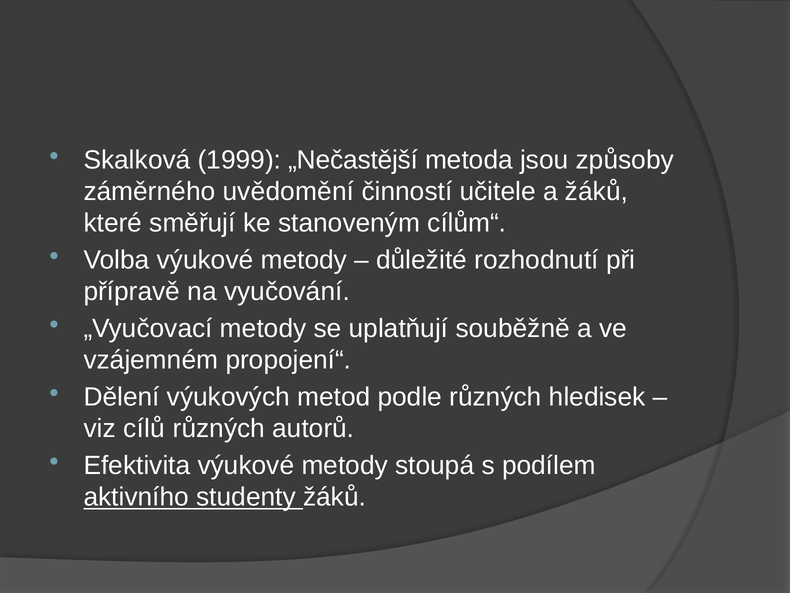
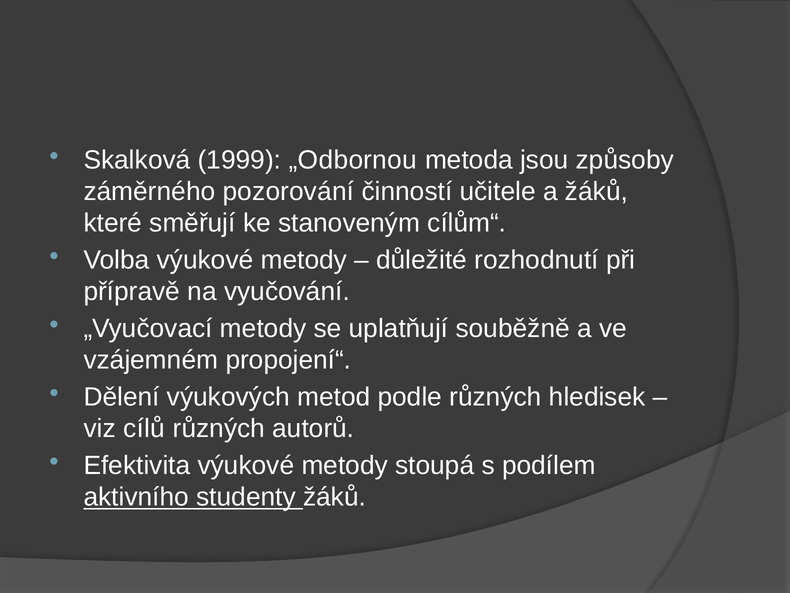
„Nečastější: „Nečastější -> „Odbornou
uvědomění: uvědomění -> pozorování
